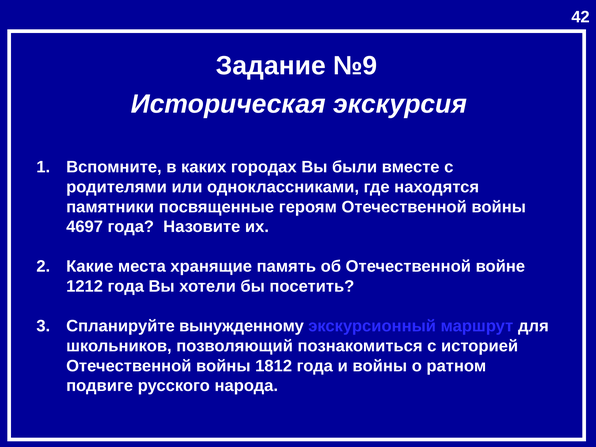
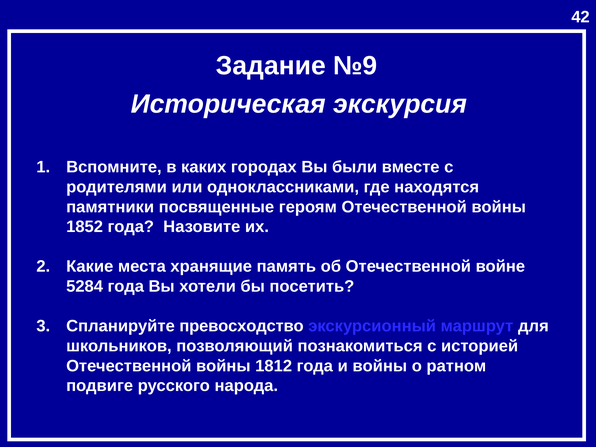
4697: 4697 -> 1852
1212: 1212 -> 5284
вынужденному: вынужденному -> превосходство
